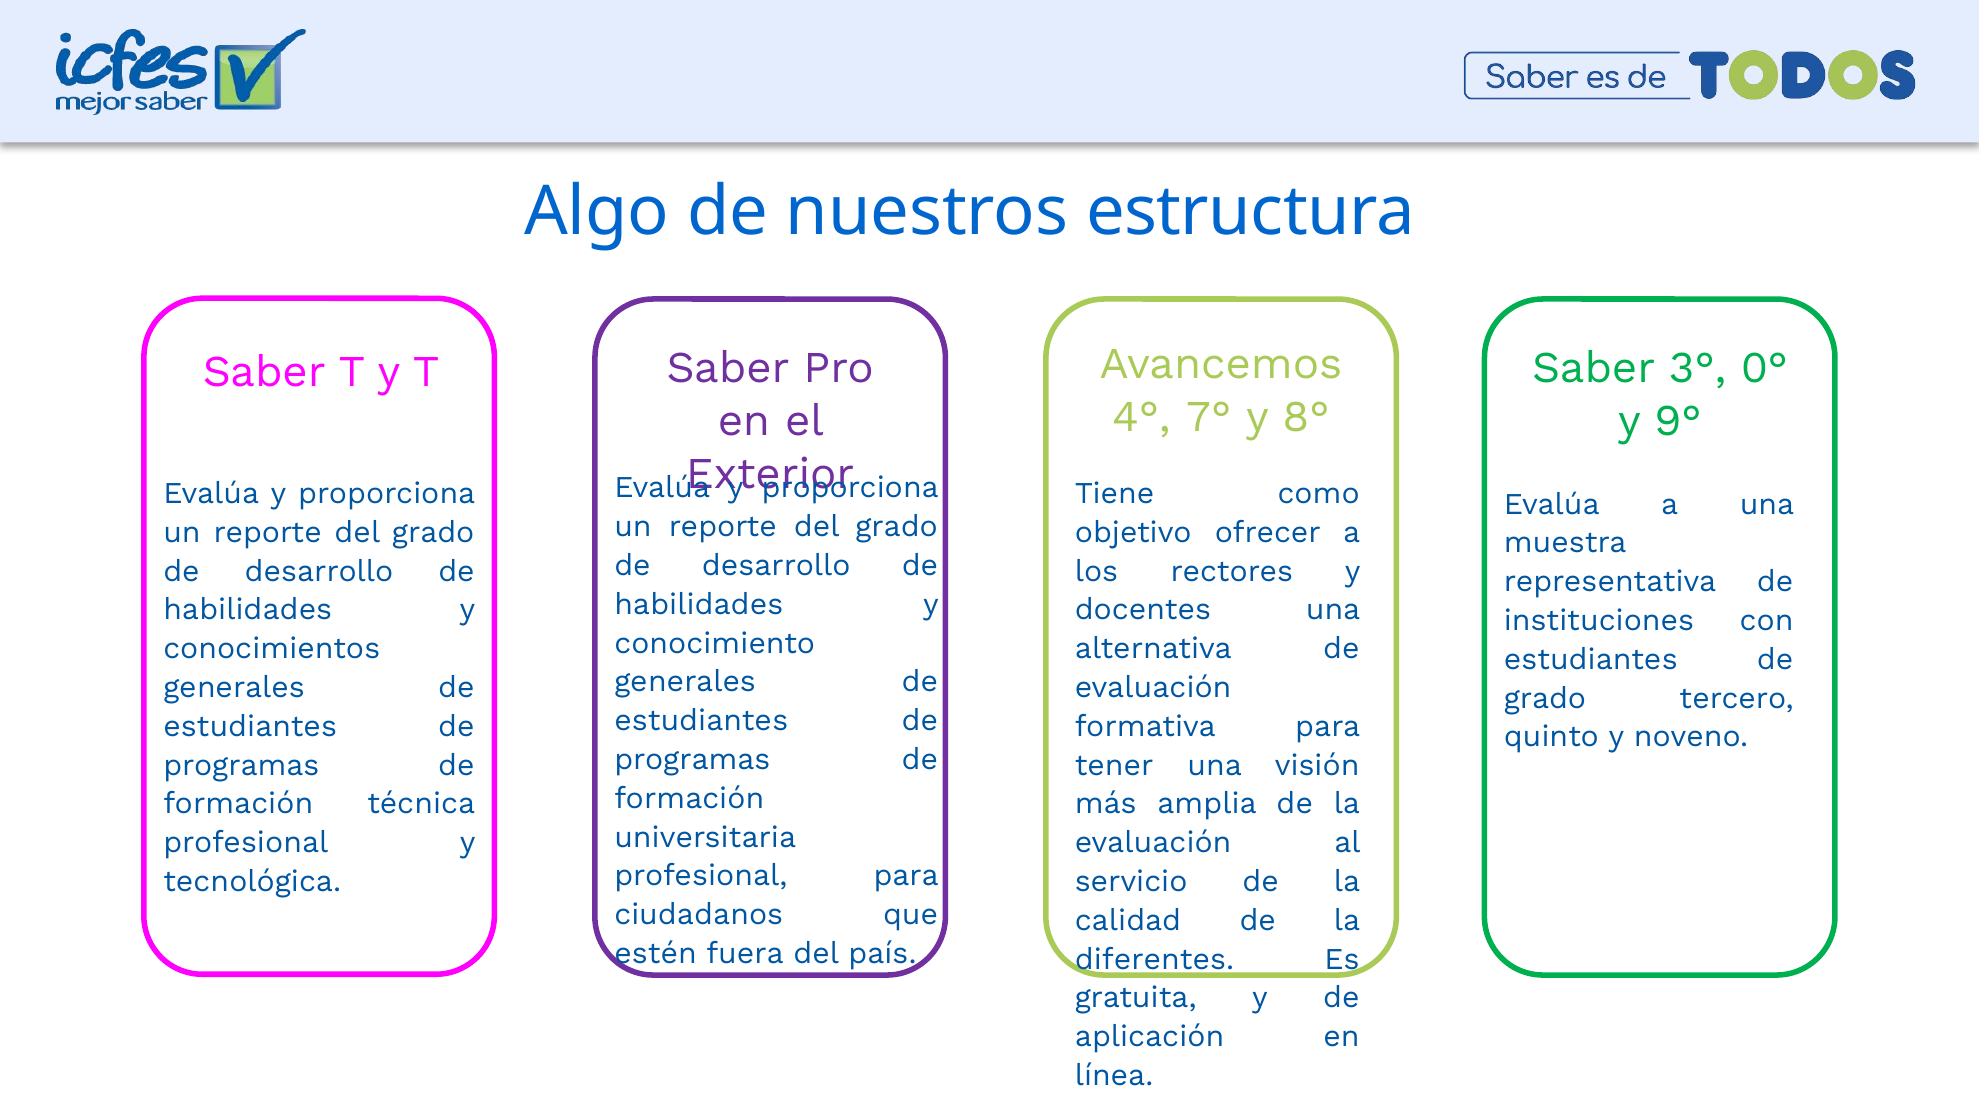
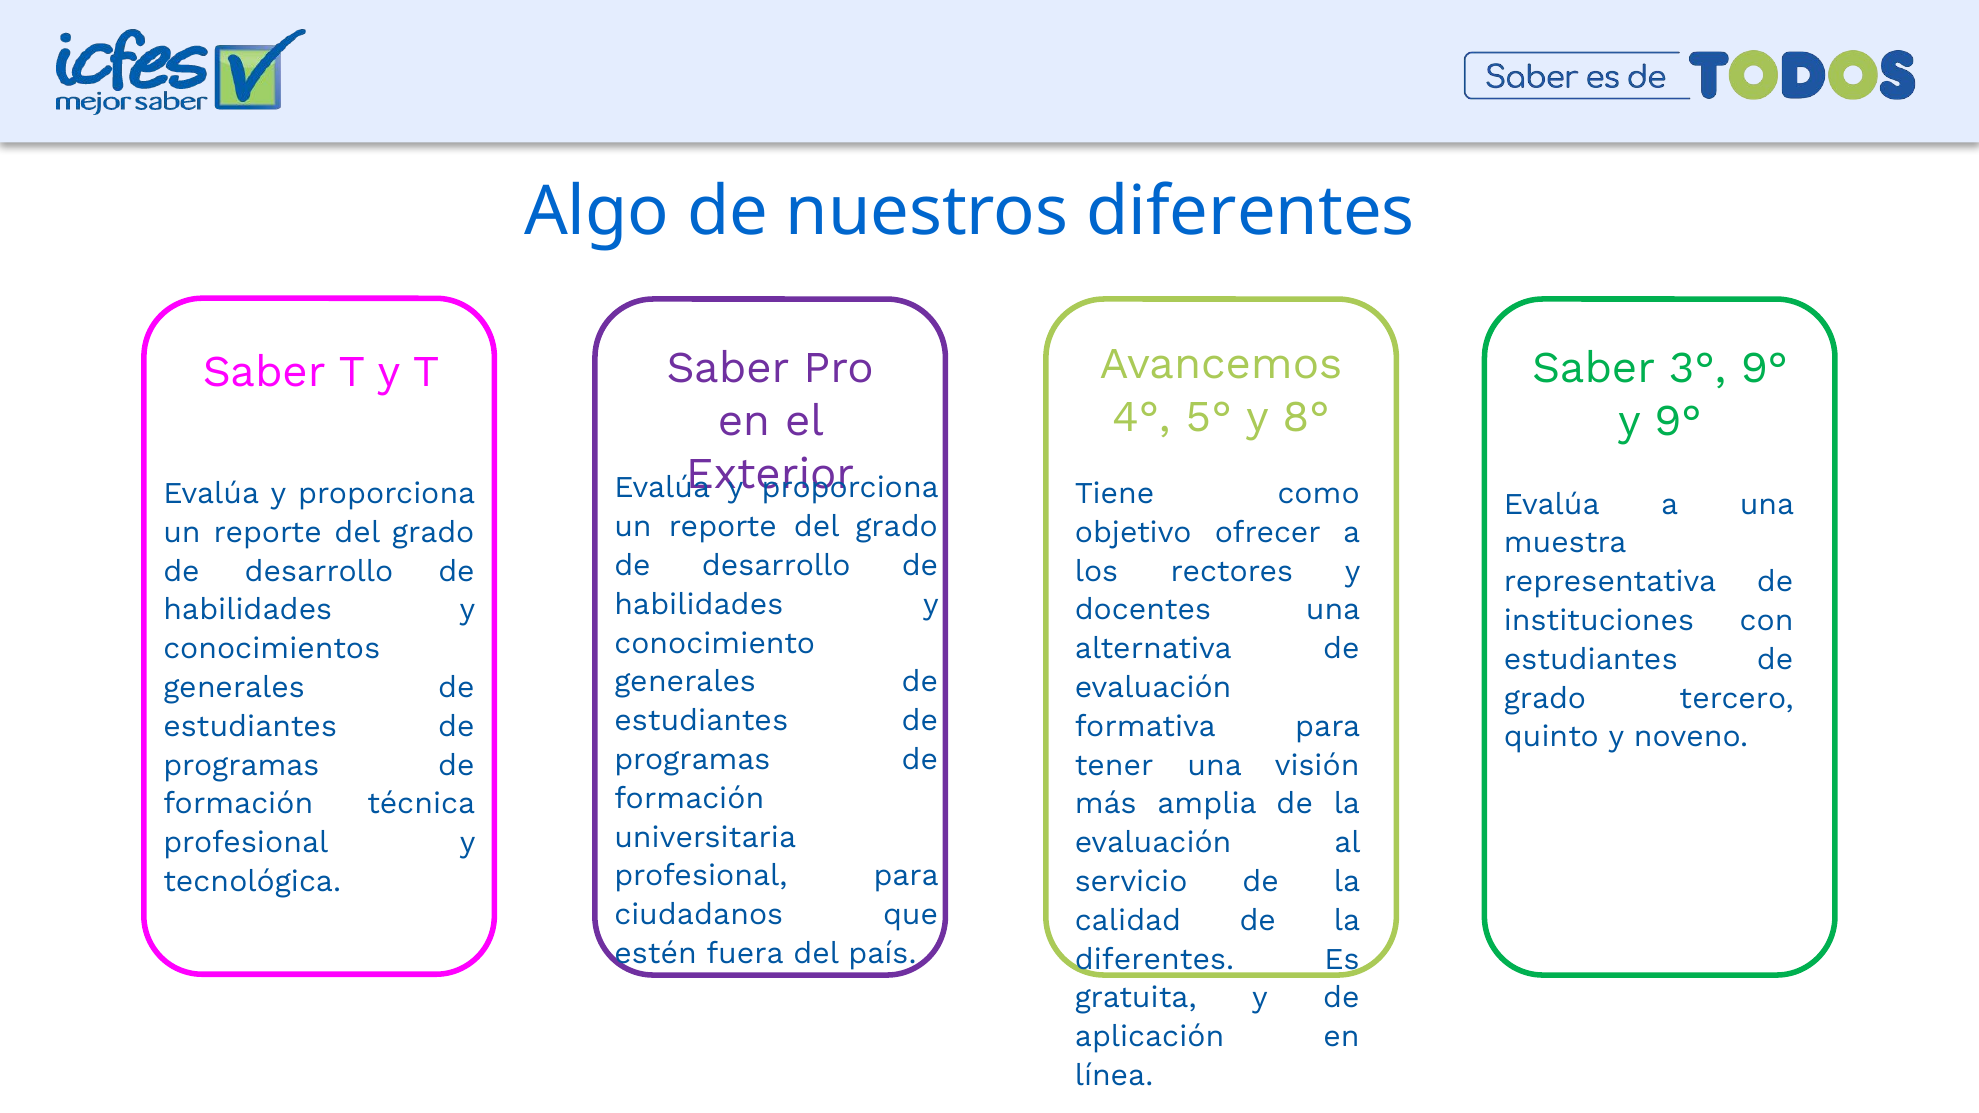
nuestros estructura: estructura -> diferentes
3° 0°: 0° -> 9°
7°: 7° -> 5°
